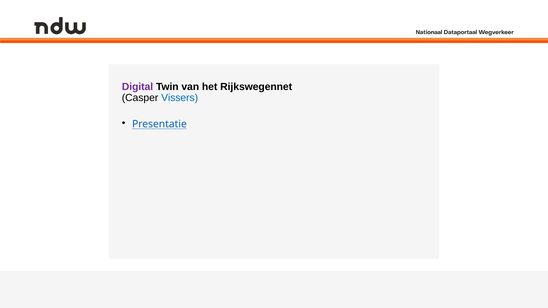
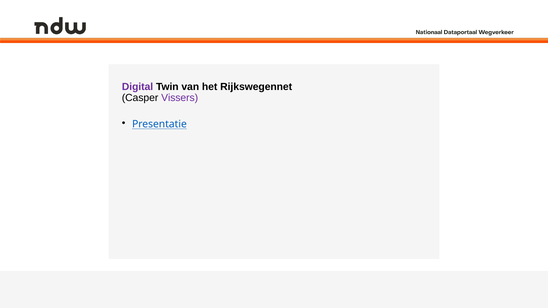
Vissers colour: blue -> purple
